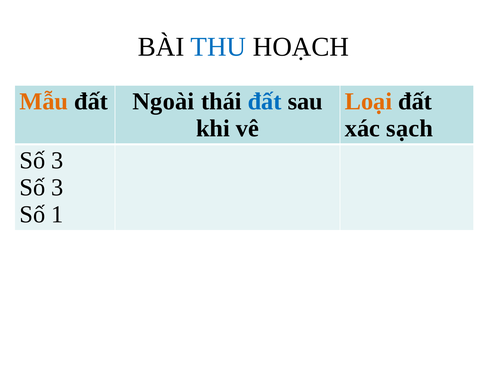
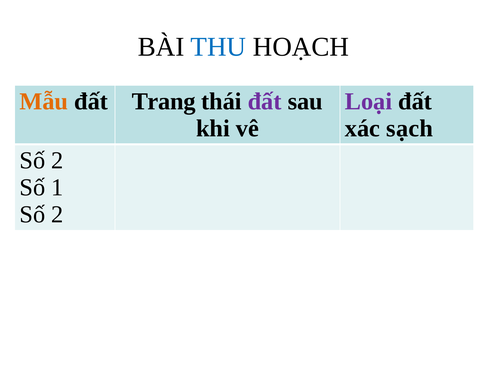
Ngoài: Ngoài -> Trang
đất at (265, 101) colour: blue -> purple
Loại colour: orange -> purple
3 at (57, 160): 3 -> 2
3 at (57, 187): 3 -> 1
1 at (57, 214): 1 -> 2
